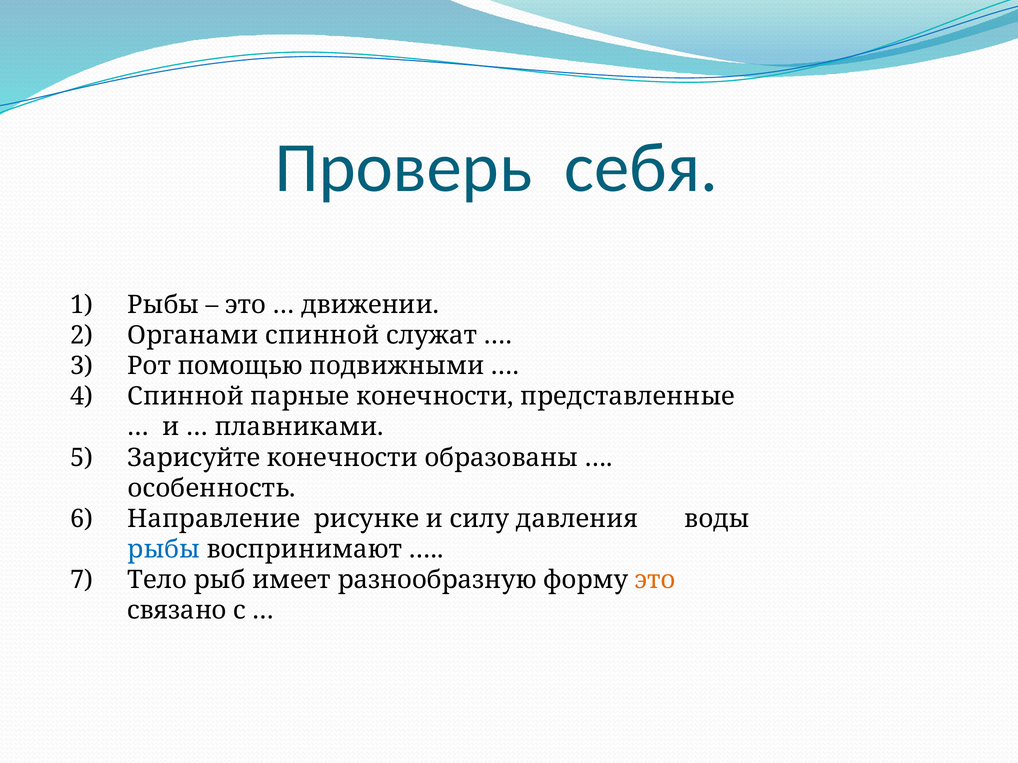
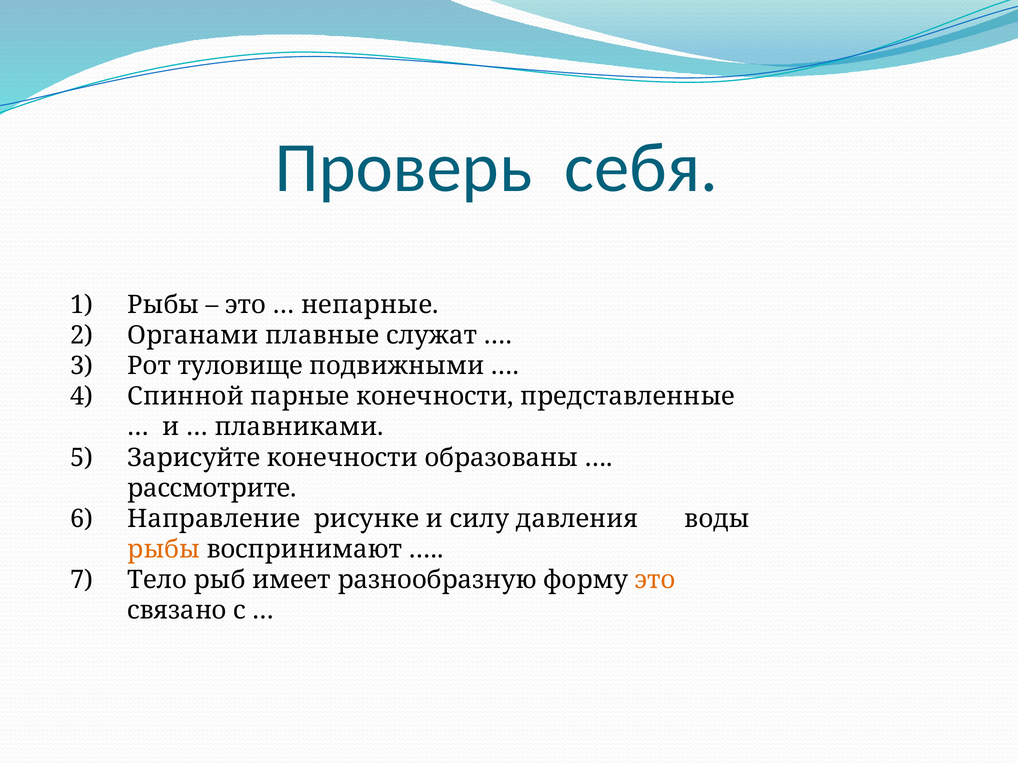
движении: движении -> непарные
Органами спинной: спинной -> плавные
помощью: помощью -> туловище
особенность: особенность -> рассмотрите
рыбы at (164, 550) colour: blue -> orange
